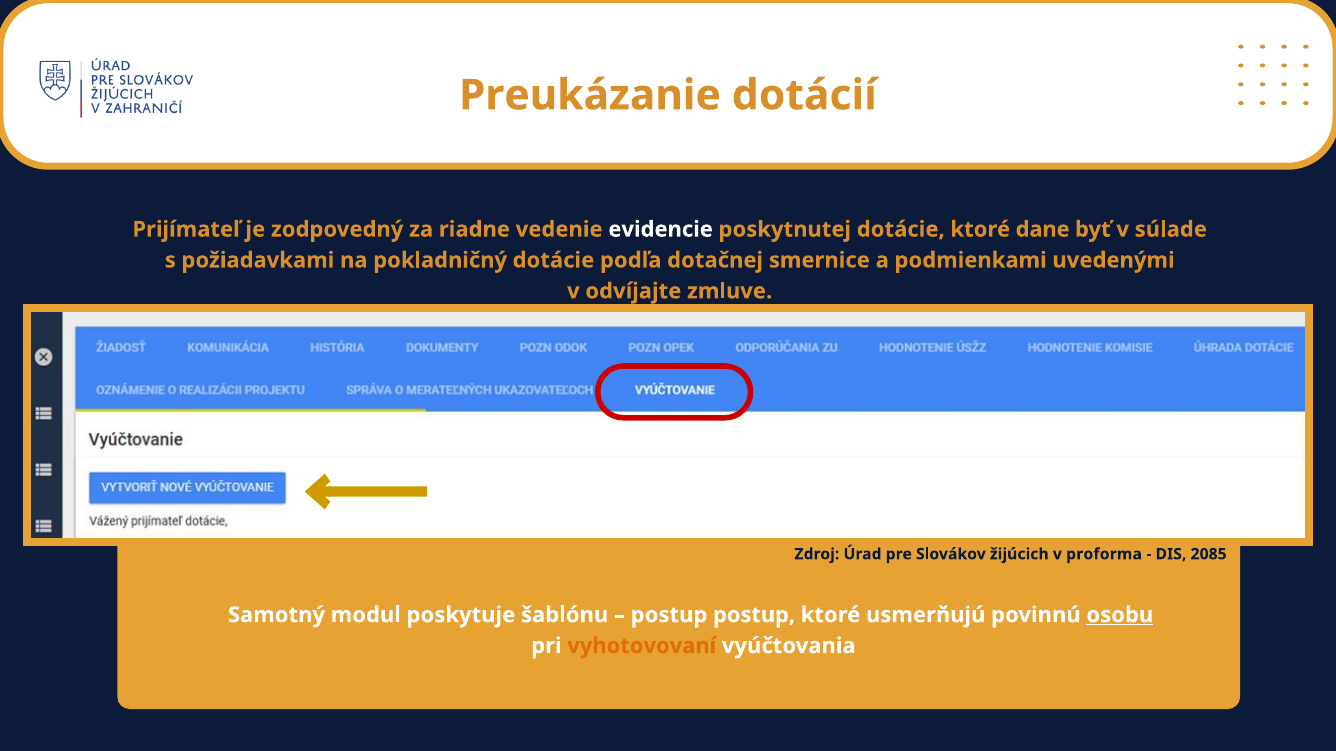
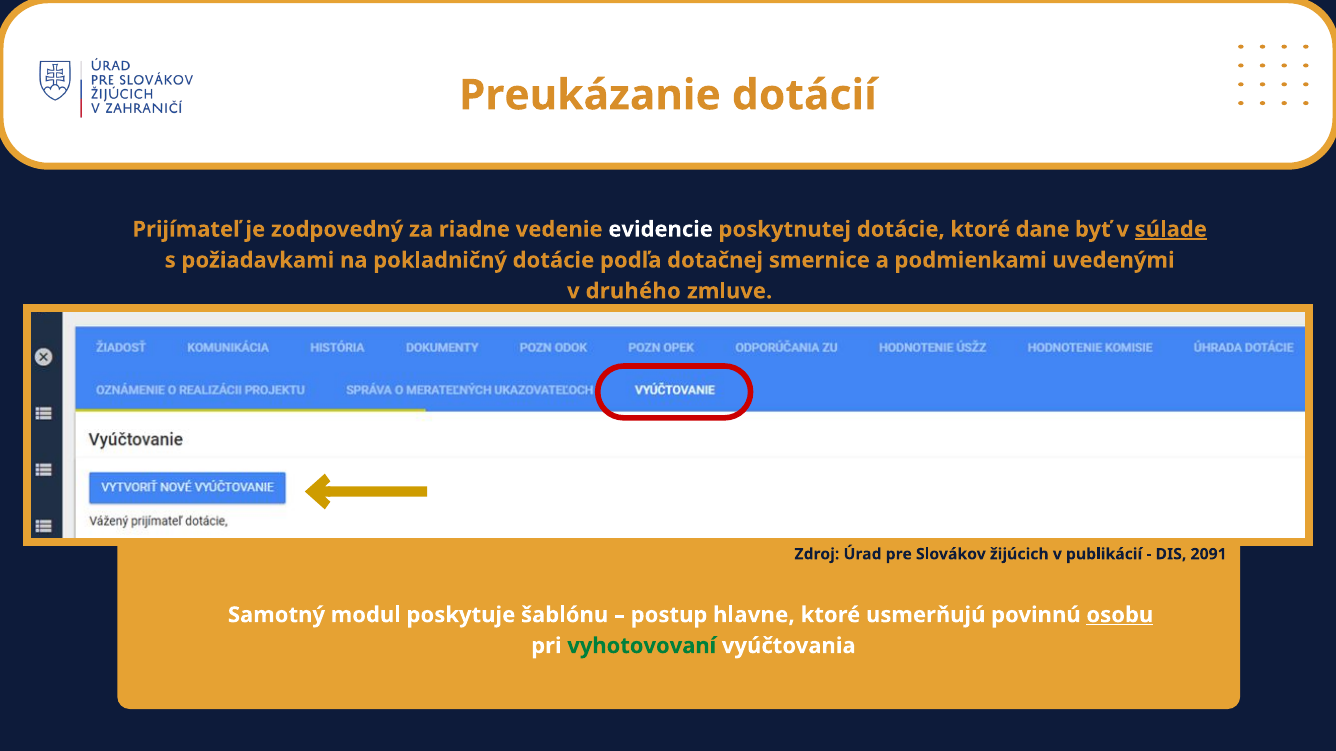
súlade underline: none -> present
odvíjajte: odvíjajte -> druhého
proforma: proforma -> publikácií
2085: 2085 -> 2091
postup postup: postup -> hlavne
vyhotovovaní colour: orange -> green
